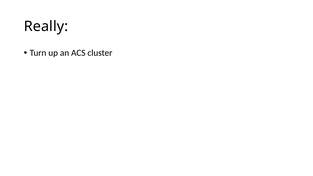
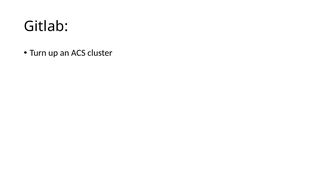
Really: Really -> Gitlab
